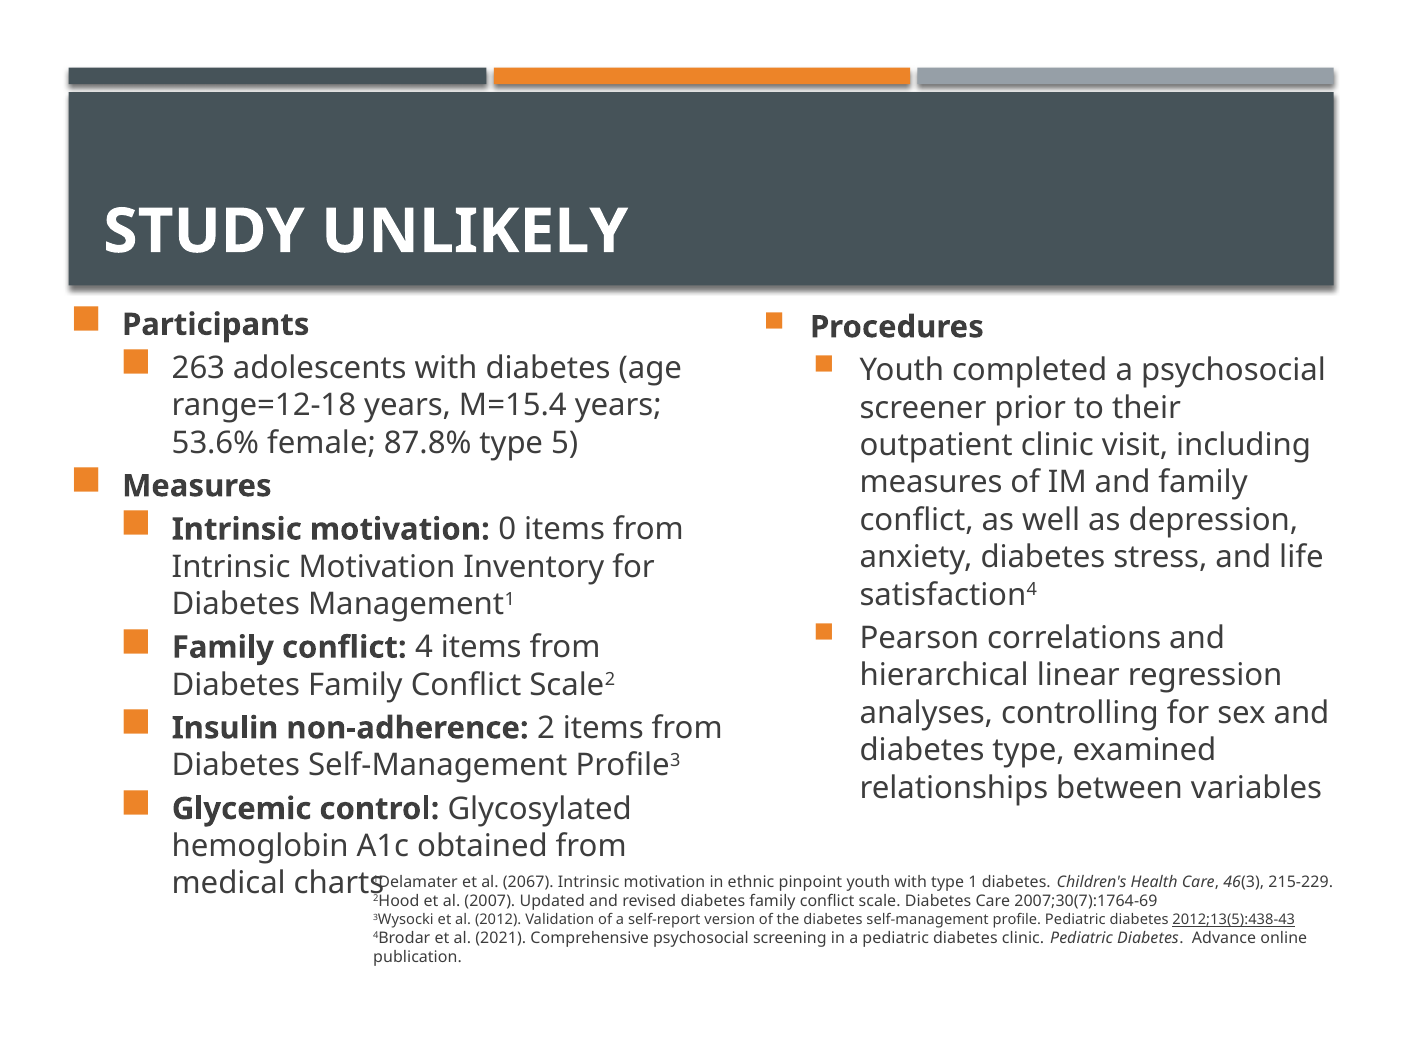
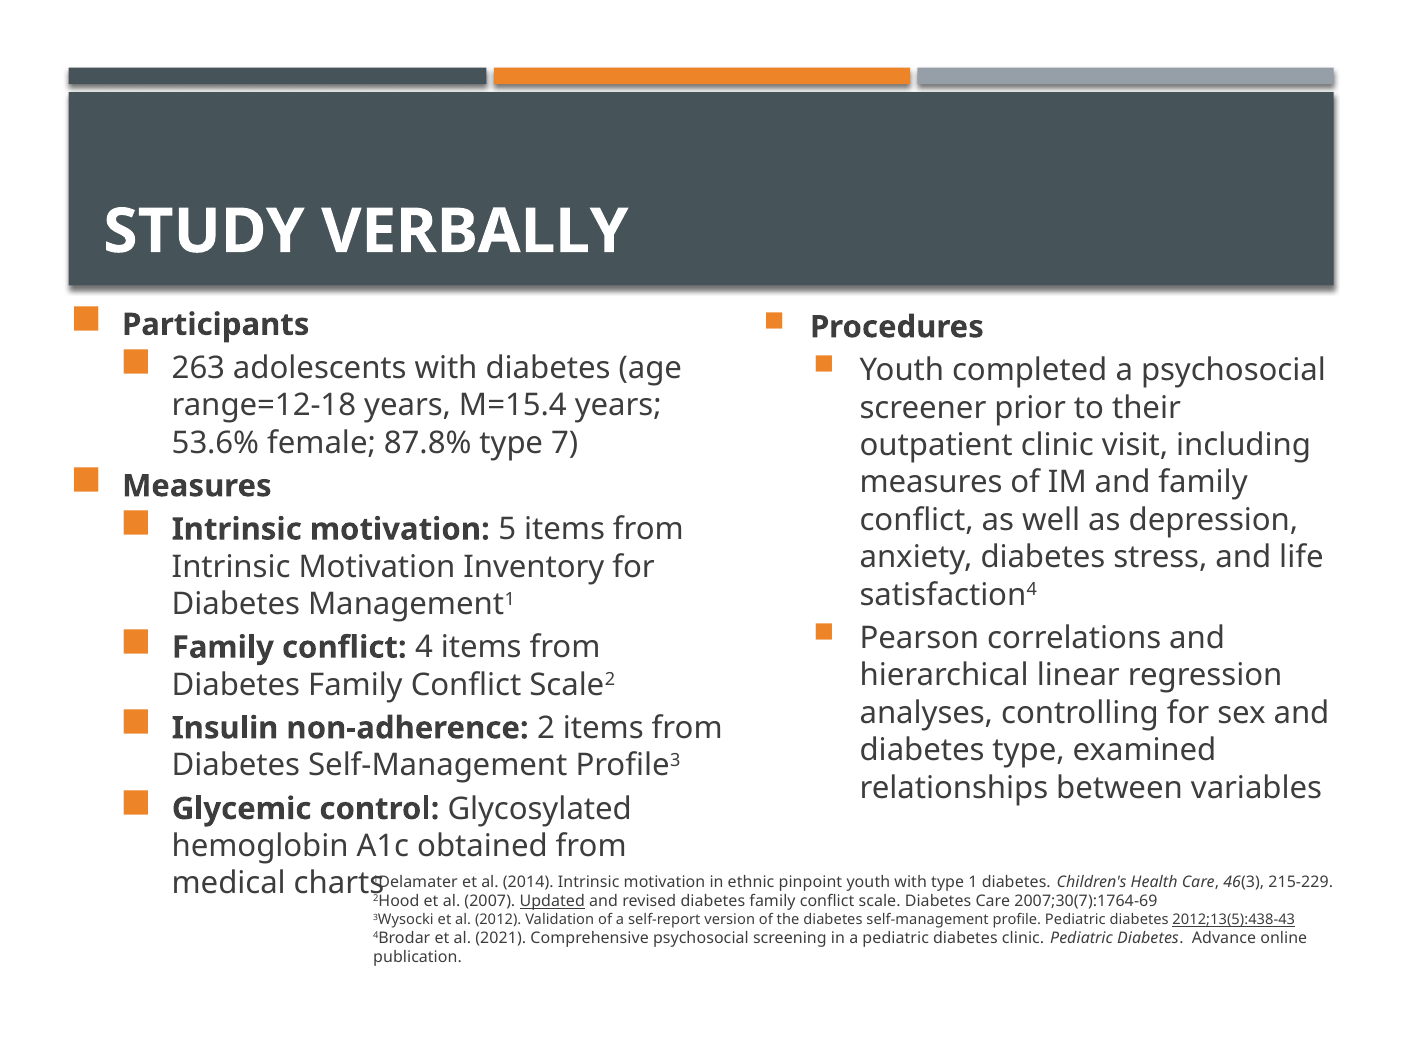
UNLIKELY: UNLIKELY -> VERBALLY
5: 5 -> 7
0: 0 -> 5
2067: 2067 -> 2014
Updated underline: none -> present
